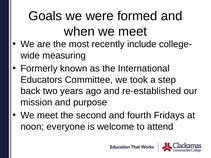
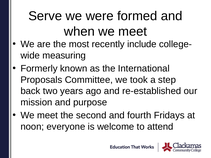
Goals: Goals -> Serve
Educators: Educators -> Proposals
